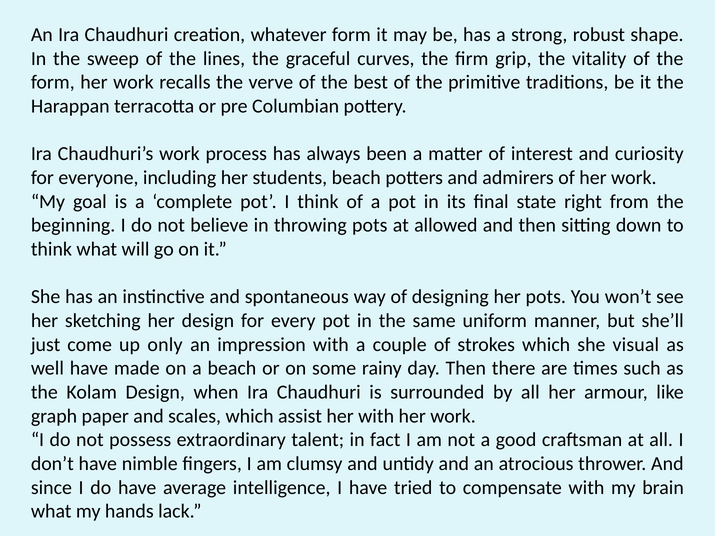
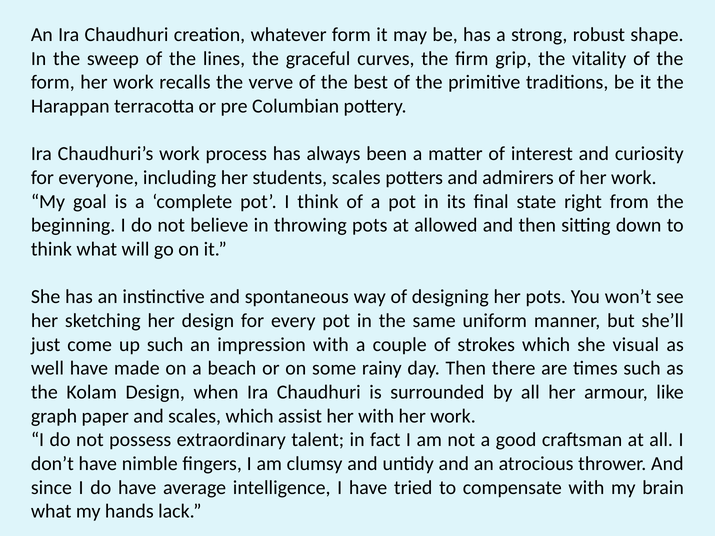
students beach: beach -> scales
up only: only -> such
